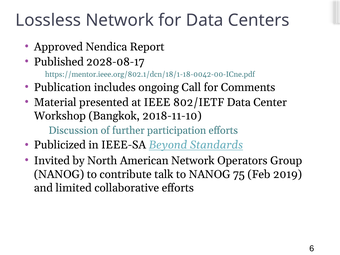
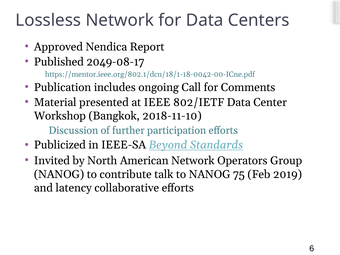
2028-08-17: 2028-08-17 -> 2049-08-17
limited: limited -> latency
